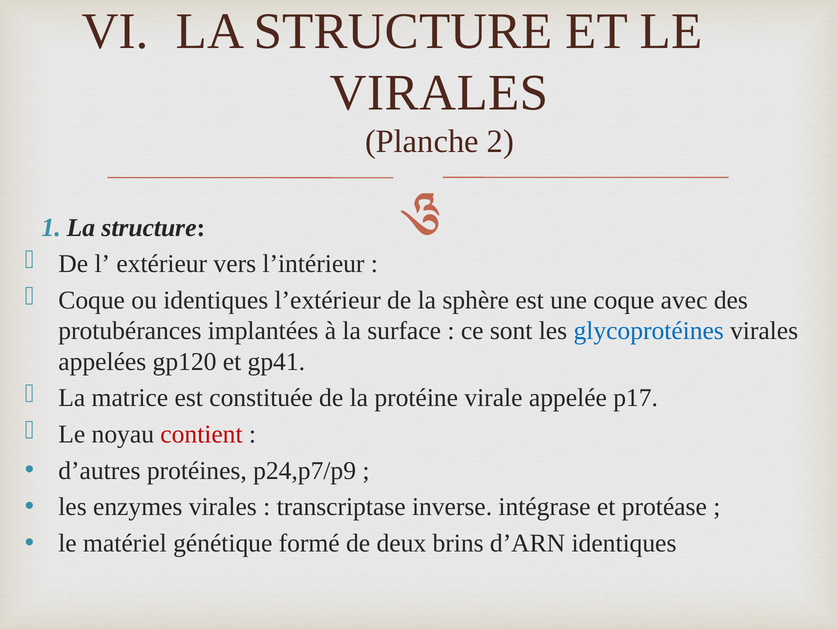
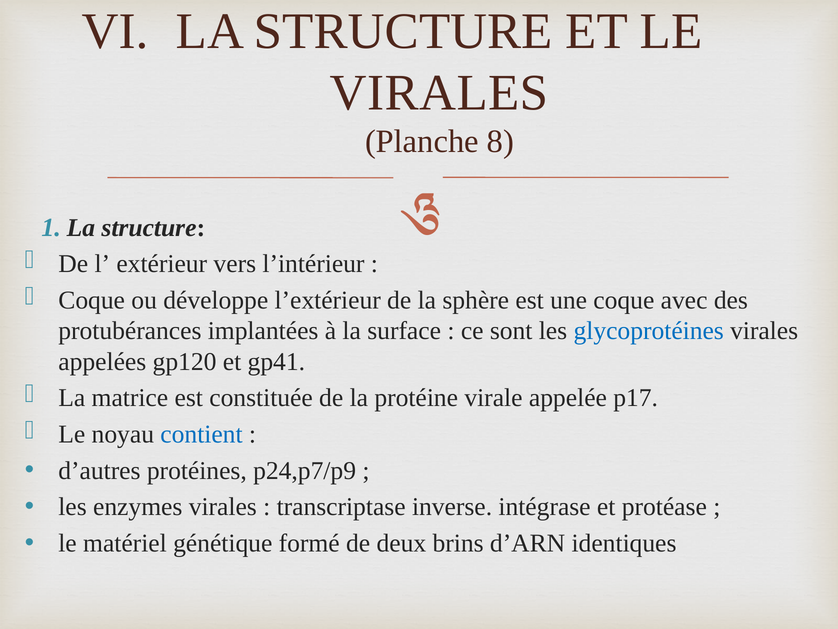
2: 2 -> 8
ou identiques: identiques -> développe
contient colour: red -> blue
